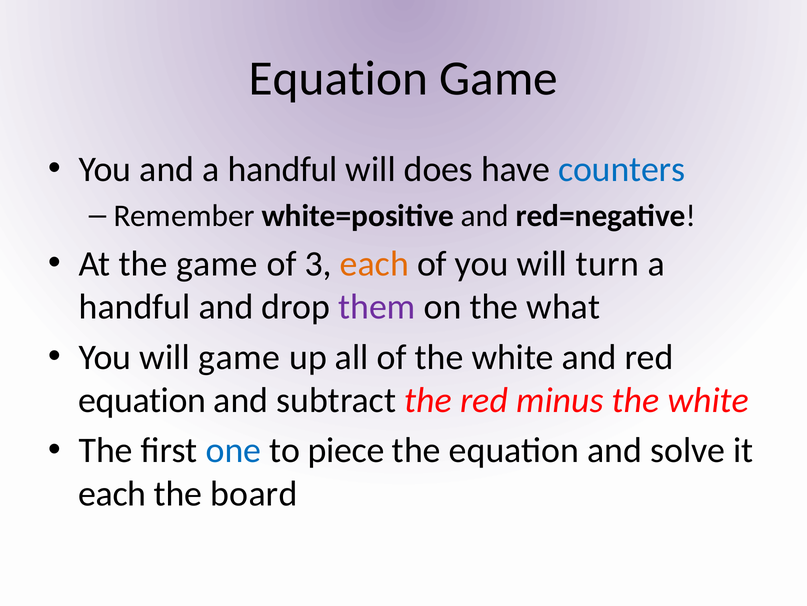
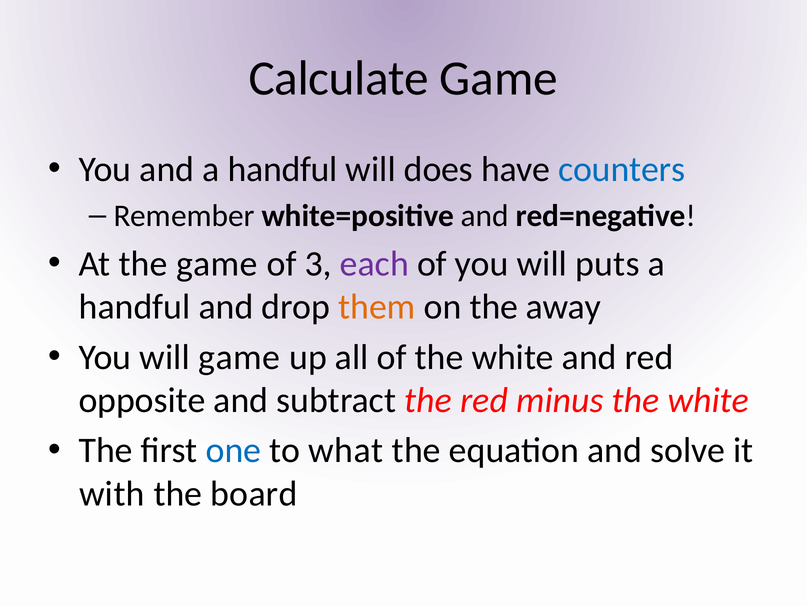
Equation at (338, 78): Equation -> Calculate
each at (374, 263) colour: orange -> purple
turn: turn -> puts
them colour: purple -> orange
what: what -> away
equation at (142, 400): equation -> opposite
piece: piece -> what
each at (112, 493): each -> with
